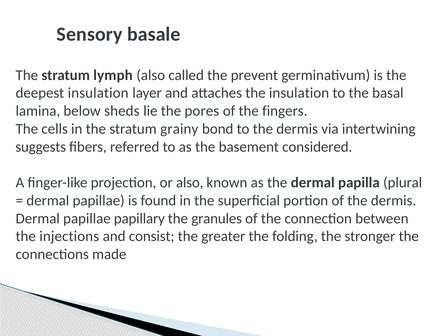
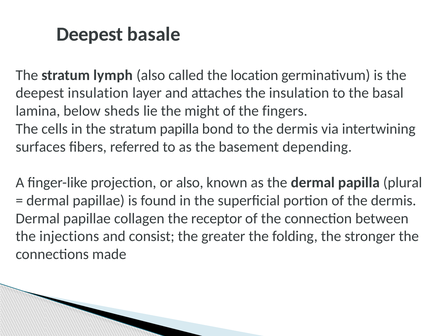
Sensory at (90, 34): Sensory -> Deepest
prevent: prevent -> location
pores: pores -> might
stratum grainy: grainy -> papilla
suggests: suggests -> surfaces
considered: considered -> depending
papillary: papillary -> collagen
granules: granules -> receptor
